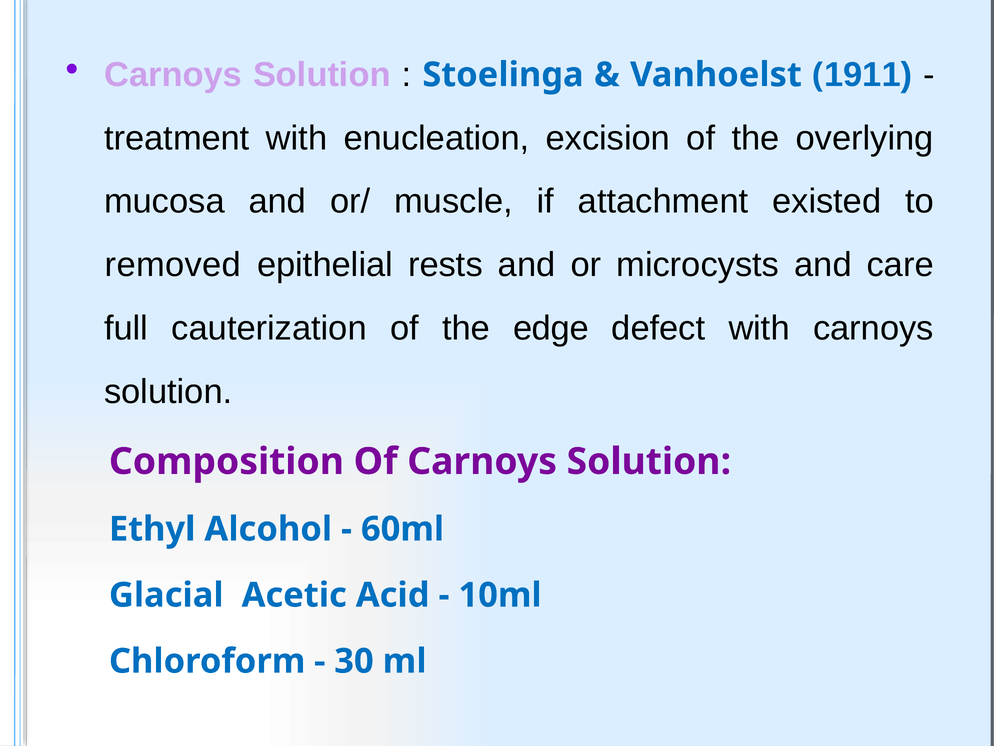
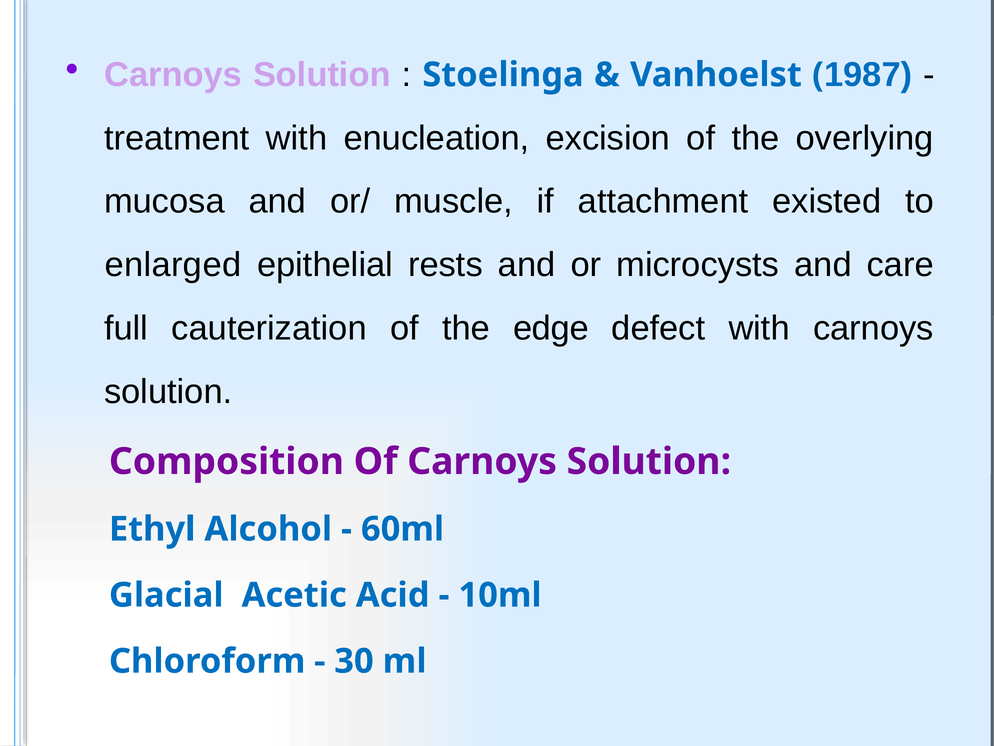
1911: 1911 -> 1987
removed: removed -> enlarged
